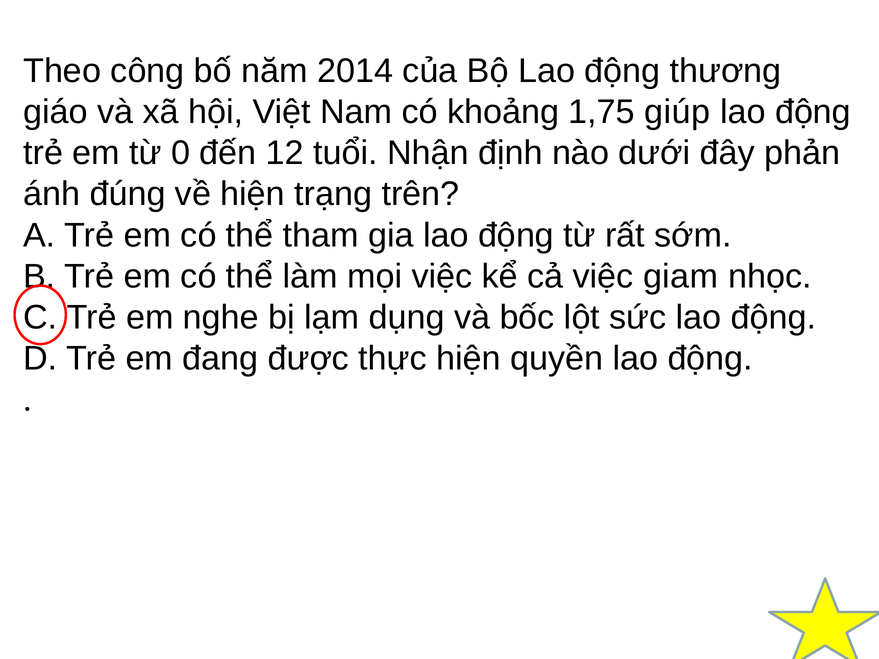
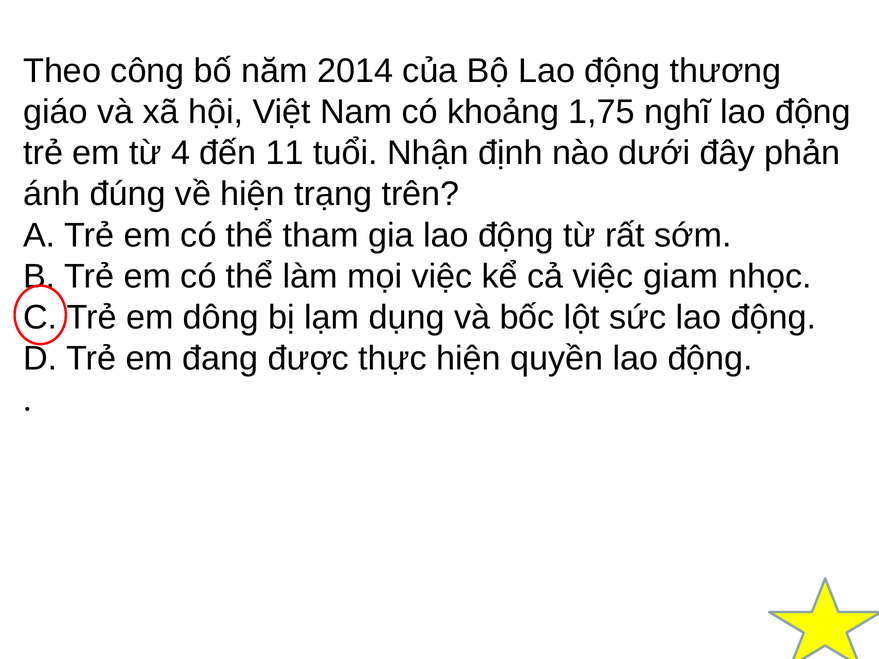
giúp: giúp -> nghĩ
0: 0 -> 4
12: 12 -> 11
nghe: nghe -> dông
